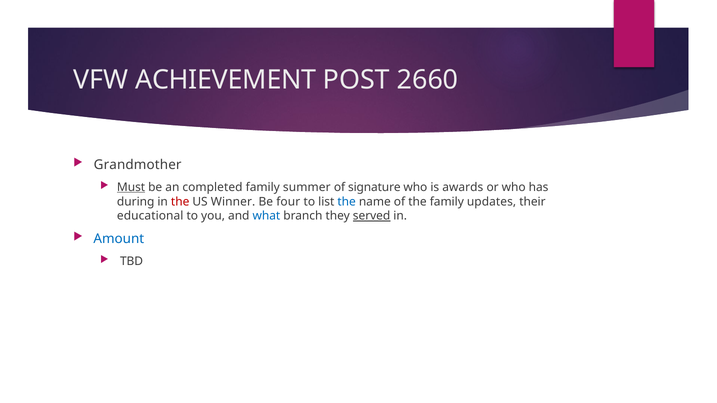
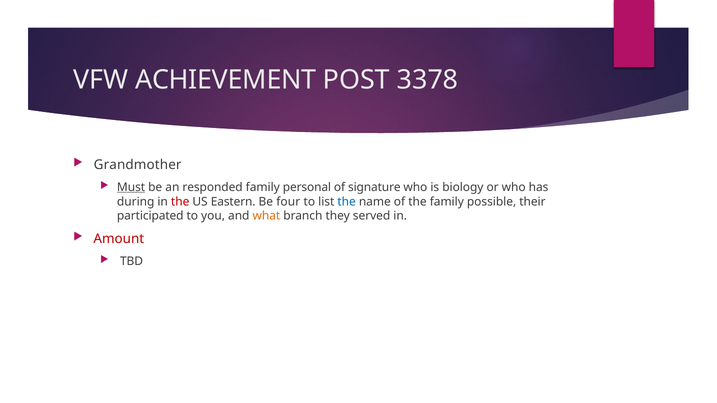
2660: 2660 -> 3378
completed: completed -> responded
summer: summer -> personal
awards: awards -> biology
Winner: Winner -> Eastern
updates: updates -> possible
educational: educational -> participated
what colour: blue -> orange
served underline: present -> none
Amount colour: blue -> red
